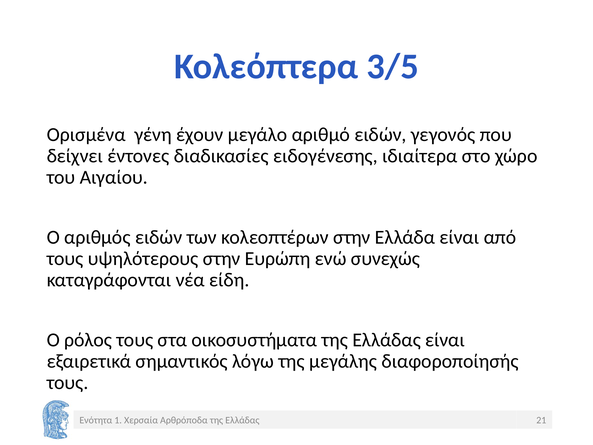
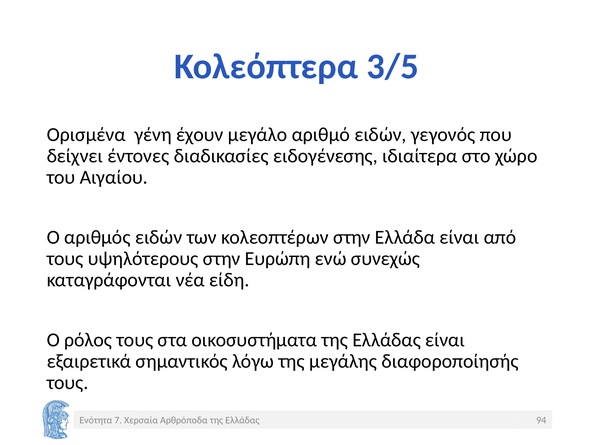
1: 1 -> 7
21: 21 -> 94
